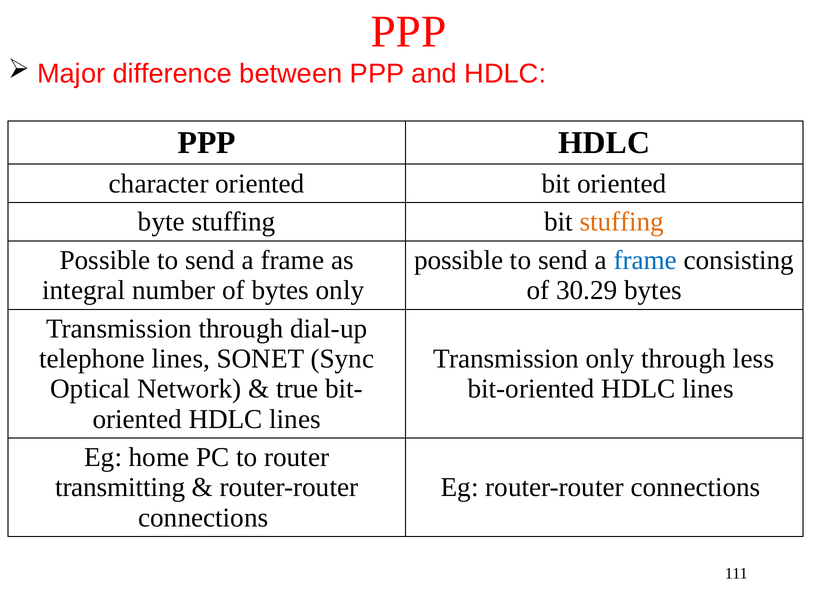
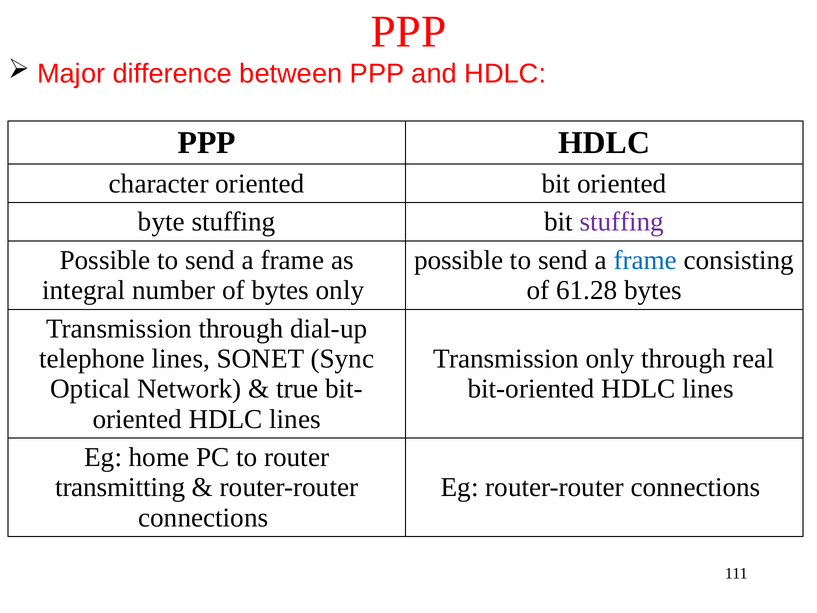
stuffing at (622, 222) colour: orange -> purple
30.29: 30.29 -> 61.28
less: less -> real
